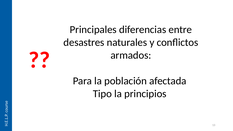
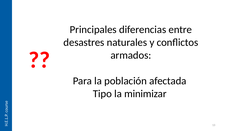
principios: principios -> minimizar
